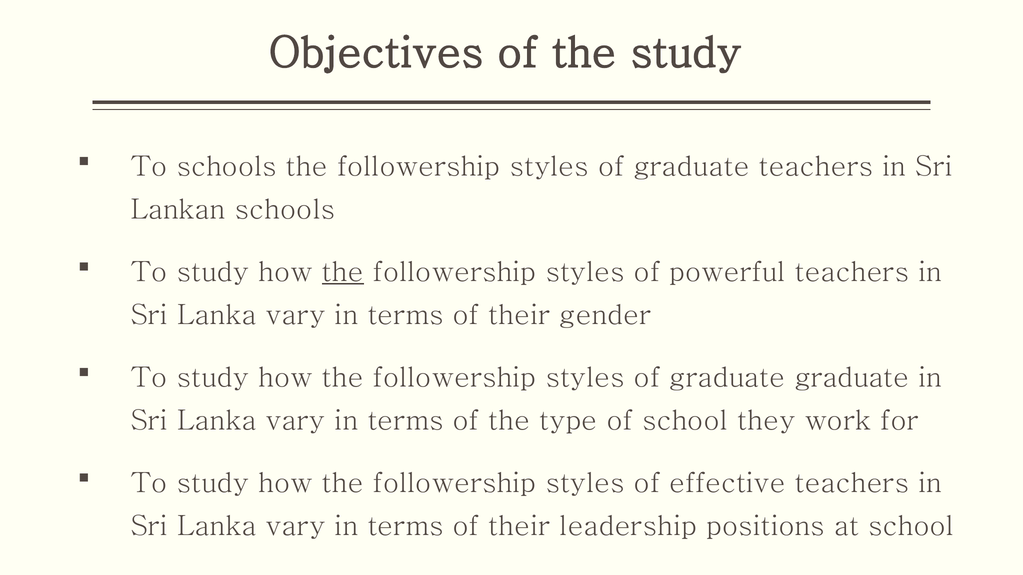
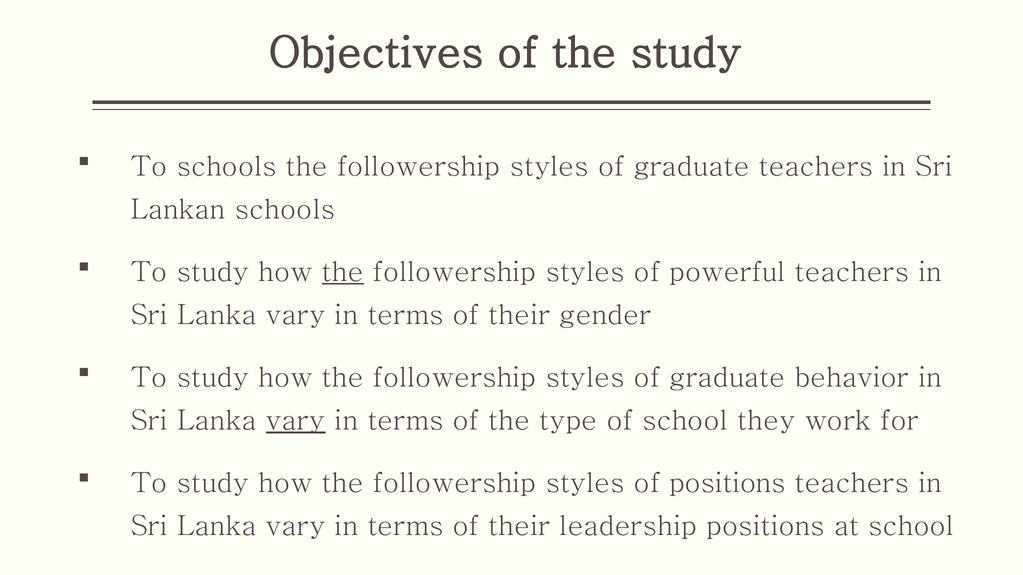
graduate graduate: graduate -> behavior
vary at (296, 421) underline: none -> present
of effective: effective -> positions
